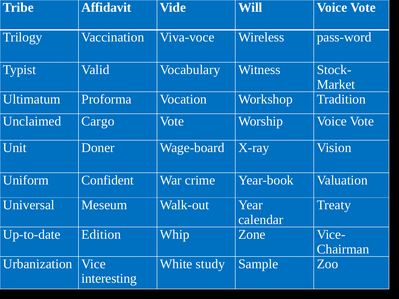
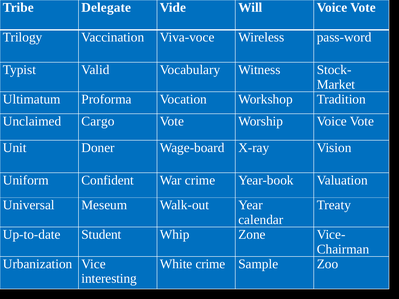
Affidavit: Affidavit -> Delegate
Edition: Edition -> Student
White study: study -> crime
